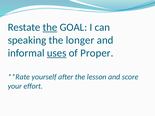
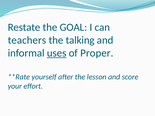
the at (50, 27) underline: present -> none
speaking: speaking -> teachers
longer: longer -> talking
